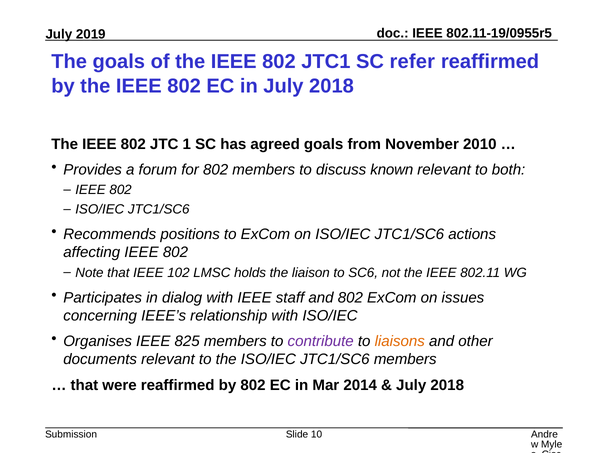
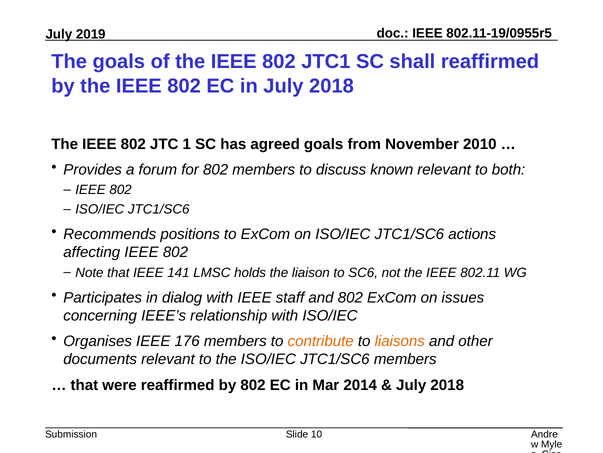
refer: refer -> shall
102: 102 -> 141
825: 825 -> 176
contribute colour: purple -> orange
